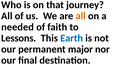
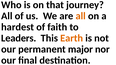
needed: needed -> hardest
Lessons: Lessons -> Leaders
Earth colour: blue -> orange
